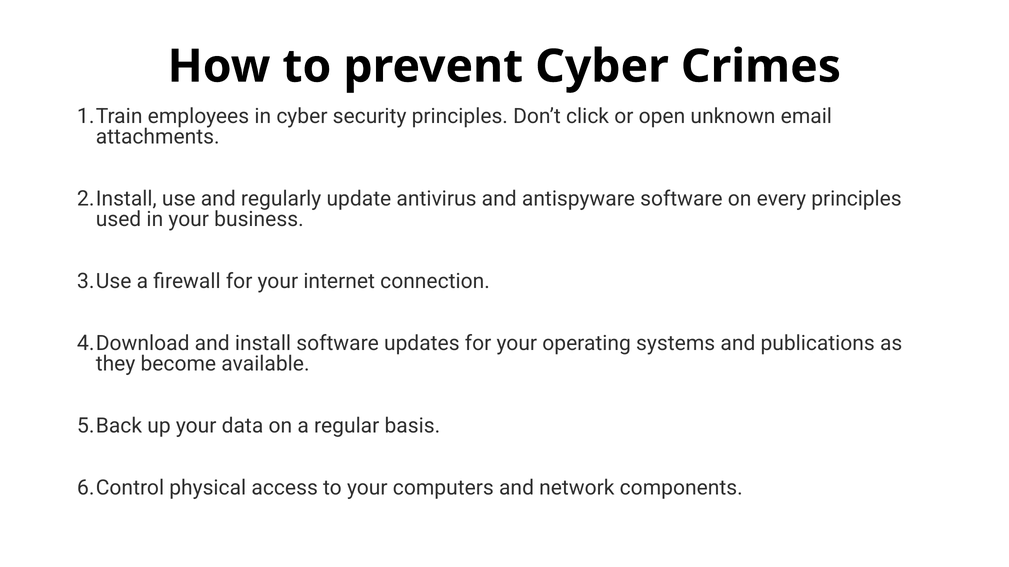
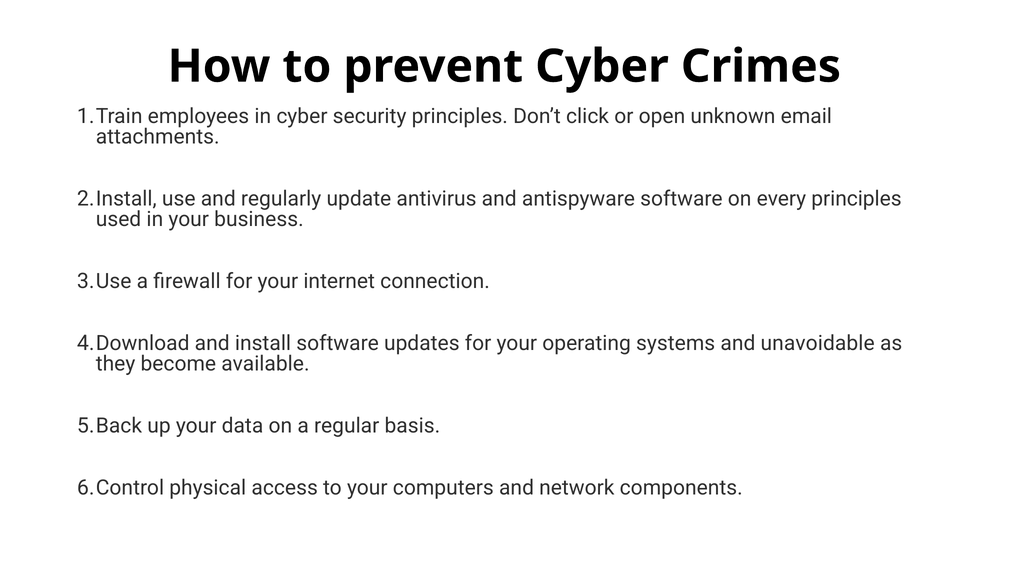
publications: publications -> unavoidable
